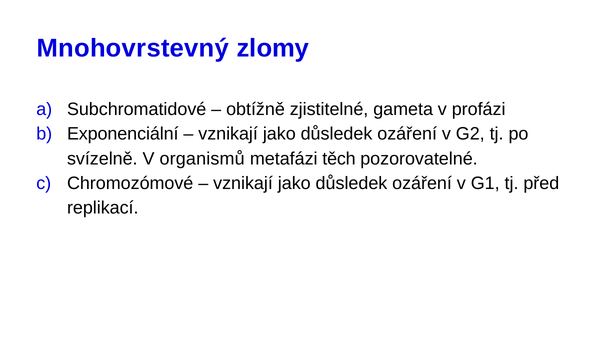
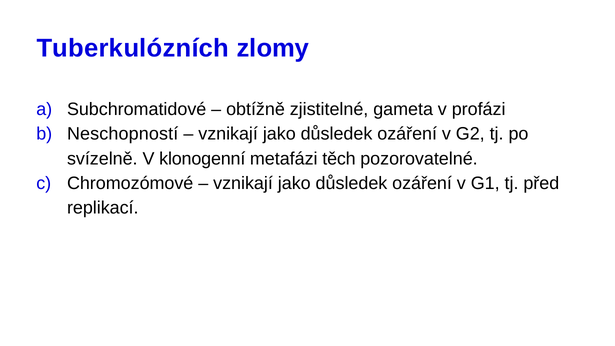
Mnohovrstevný: Mnohovrstevný -> Tuberkulózních
Exponenciální: Exponenciální -> Neschopností
organismů: organismů -> klonogenní
